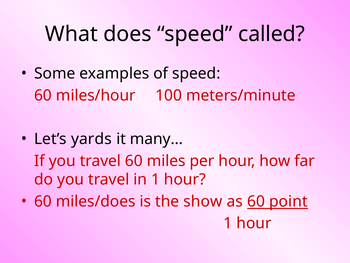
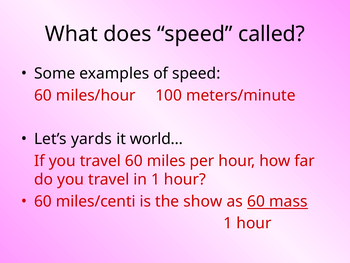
many…: many… -> world…
miles/does: miles/does -> miles/centi
point: point -> mass
